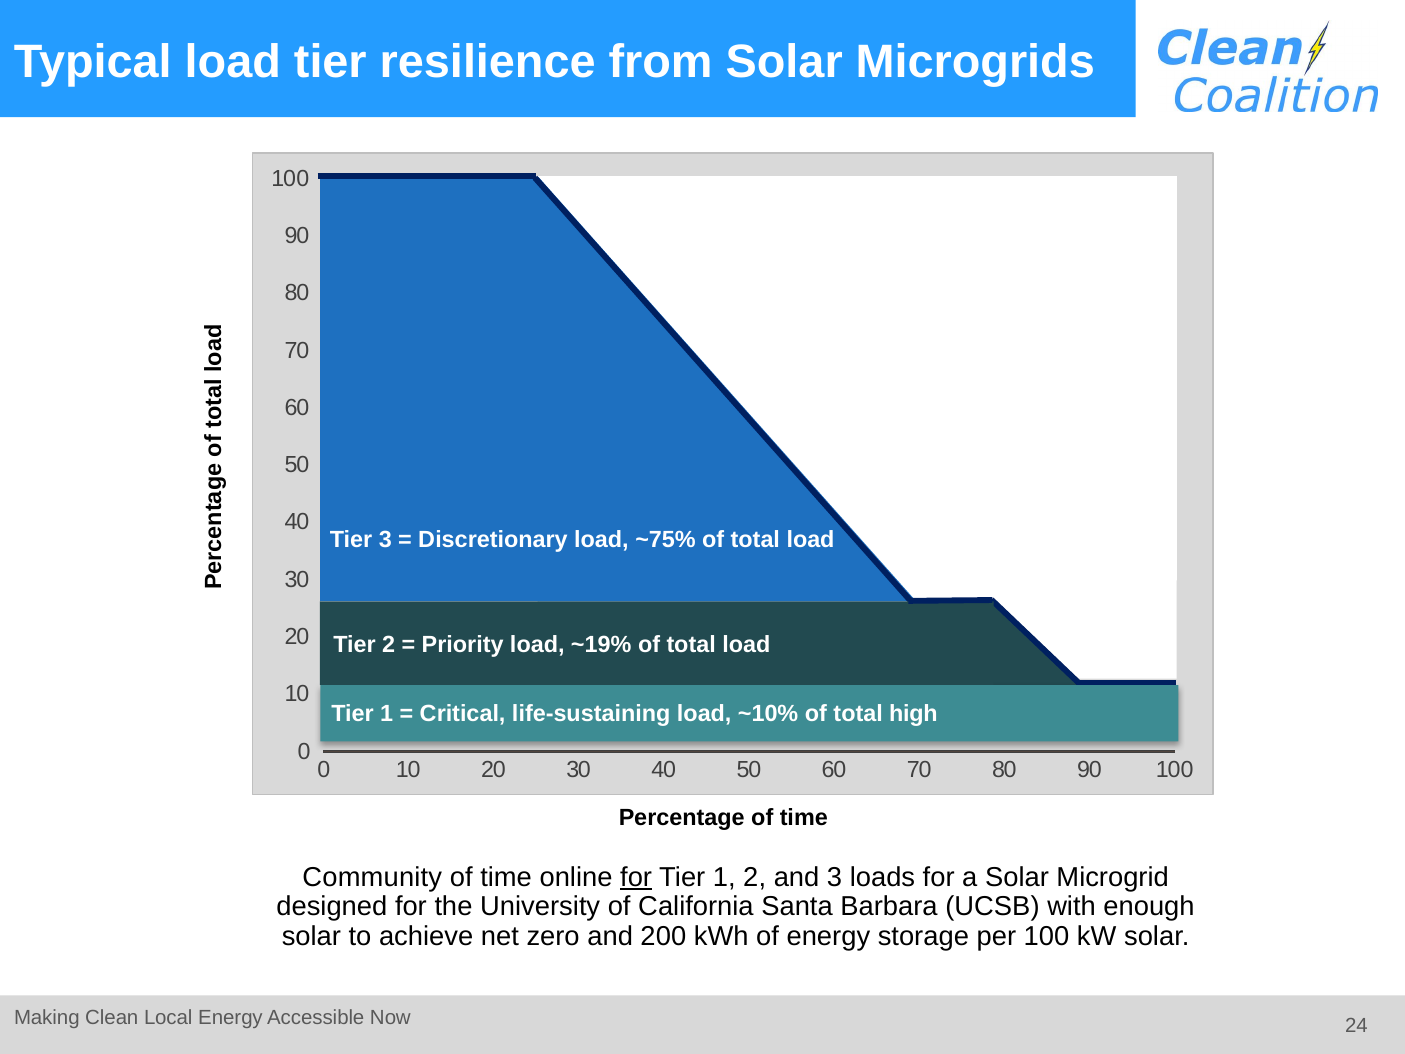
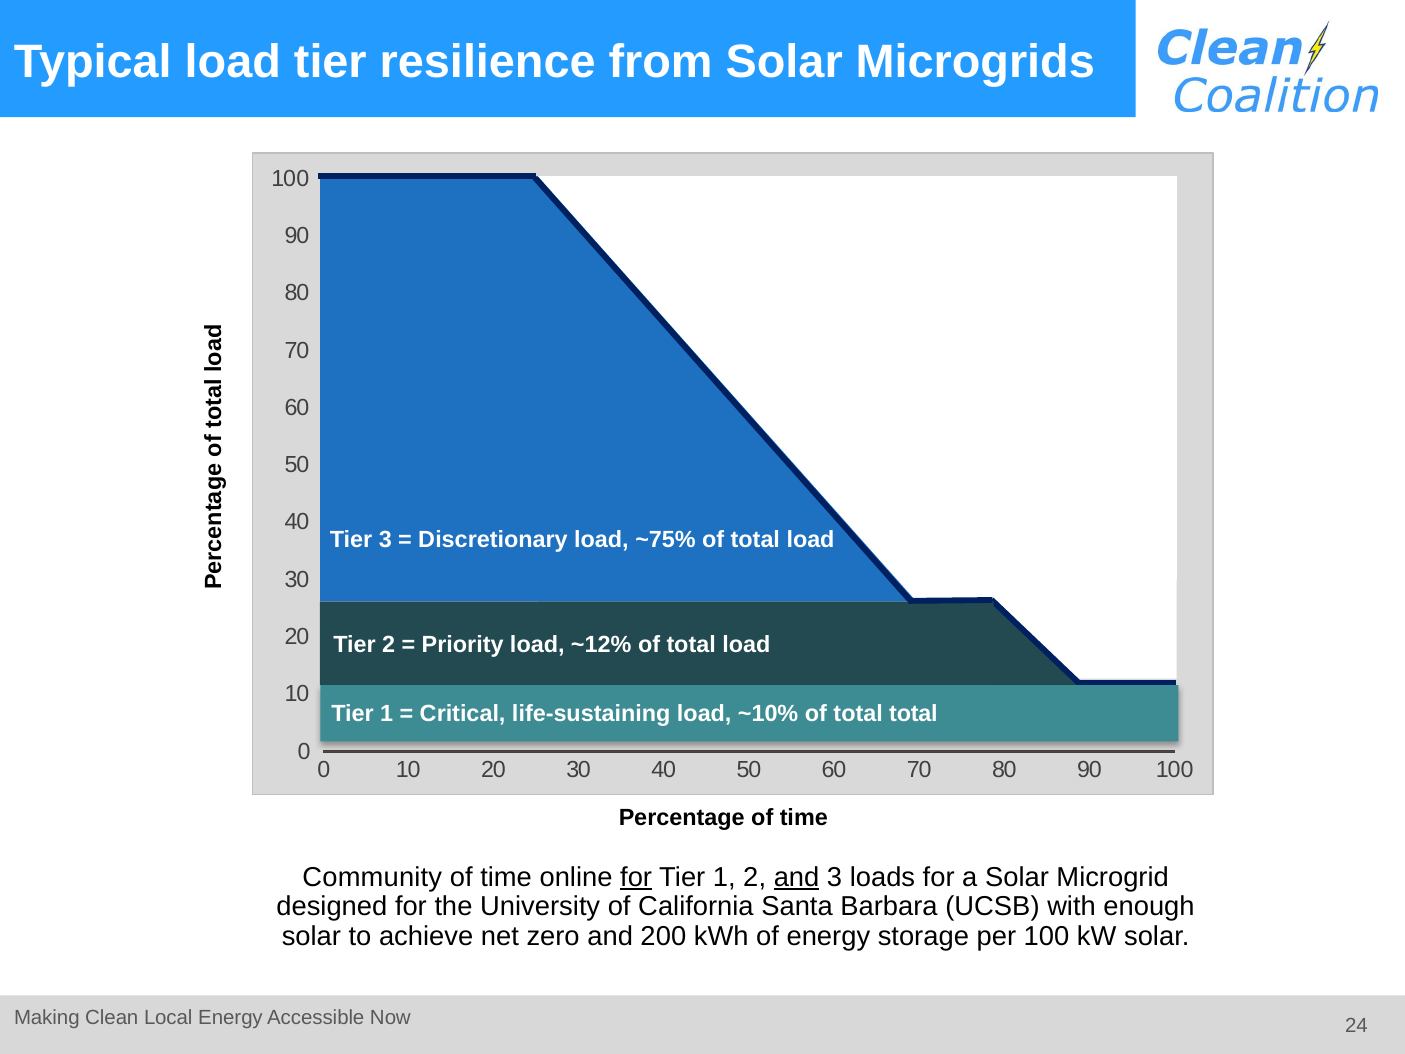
~19%: ~19% -> ~12%
total high: high -> total
and at (797, 877) underline: none -> present
